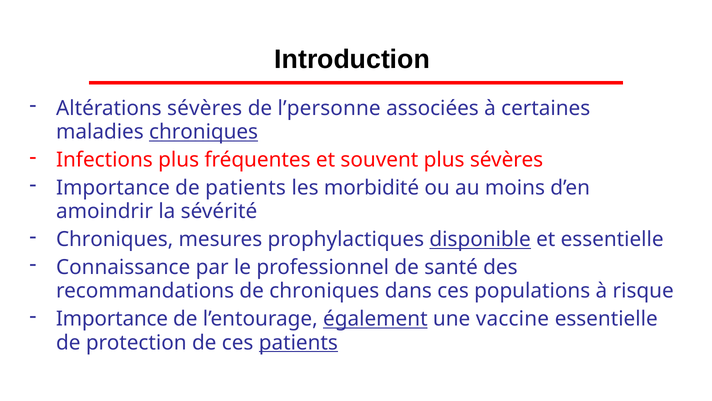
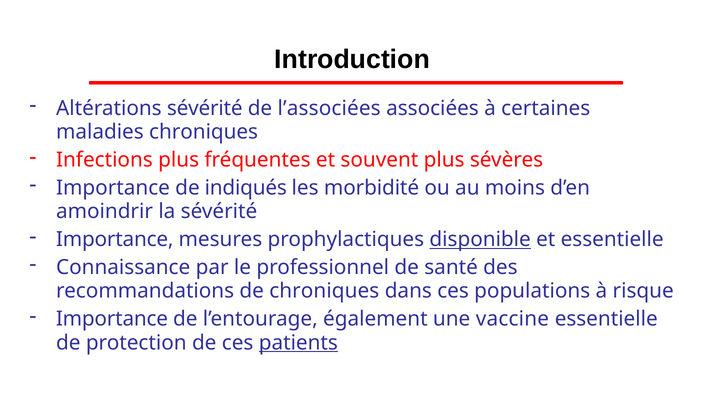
Altérations sévères: sévères -> sévérité
l’personne: l’personne -> l’associées
chroniques at (204, 132) underline: present -> none
de patients: patients -> indiqués
Chroniques at (115, 239): Chroniques -> Importance
également underline: present -> none
